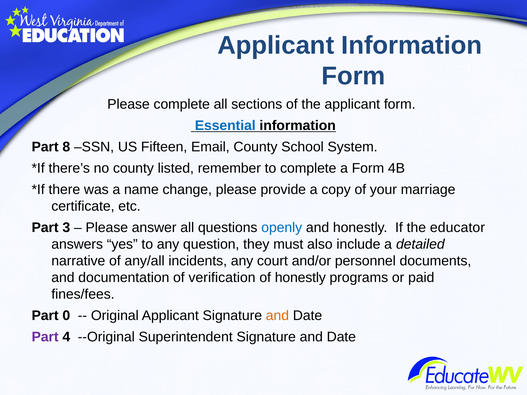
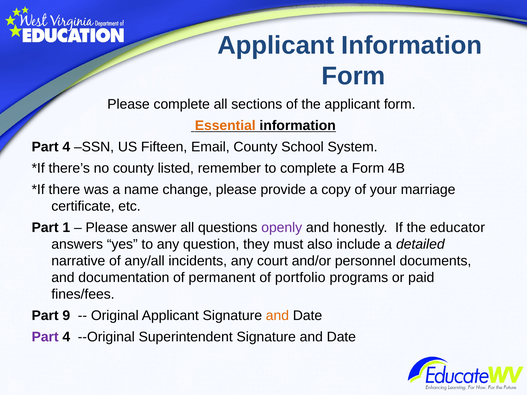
Essential colour: blue -> orange
8 at (66, 147): 8 -> 4
3: 3 -> 1
openly colour: blue -> purple
verification: verification -> permanent
of honestly: honestly -> portfolio
0: 0 -> 9
